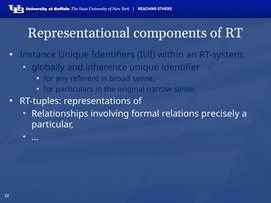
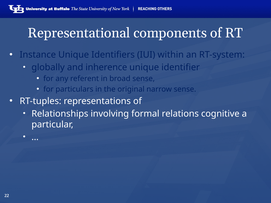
precisely: precisely -> cognitive
